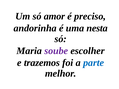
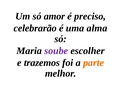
andorinha: andorinha -> celebrarão
nesta: nesta -> alma
parte colour: blue -> orange
